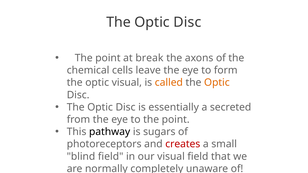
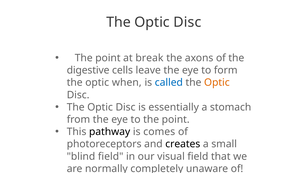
chemical: chemical -> digestive
optic visual: visual -> when
called colour: orange -> blue
secreted: secreted -> stomach
sugars: sugars -> comes
creates colour: red -> black
